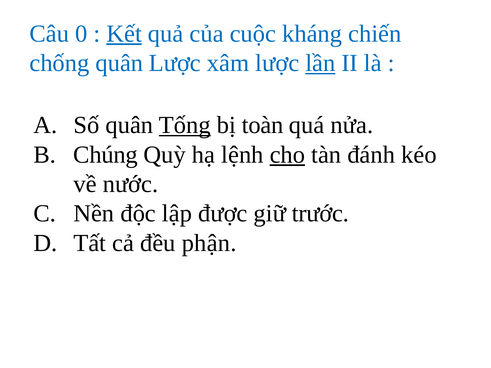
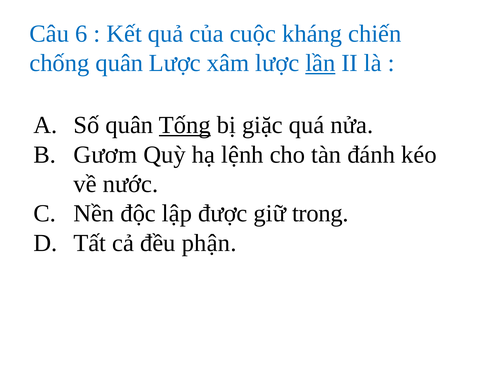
0: 0 -> 6
Kết underline: present -> none
toàn: toàn -> giặc
Chúng: Chúng -> Gươm
cho underline: present -> none
trước: trước -> trong
